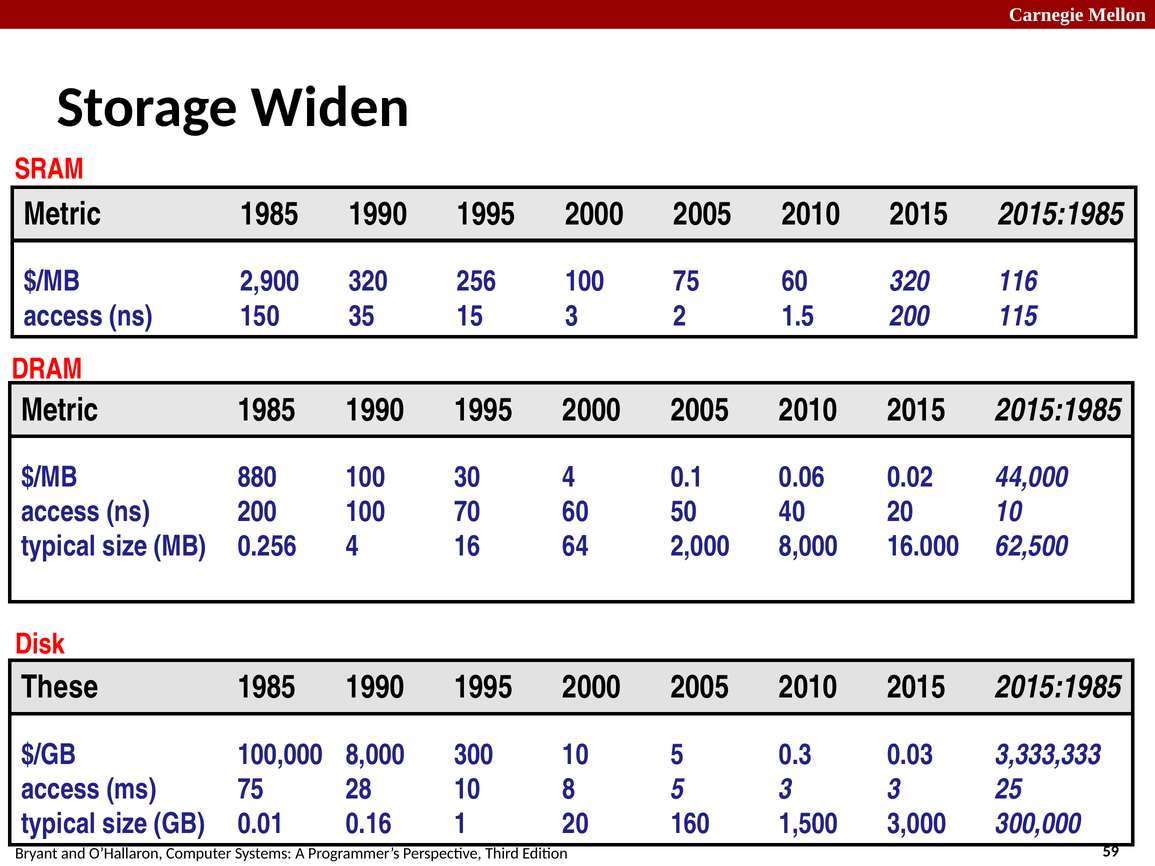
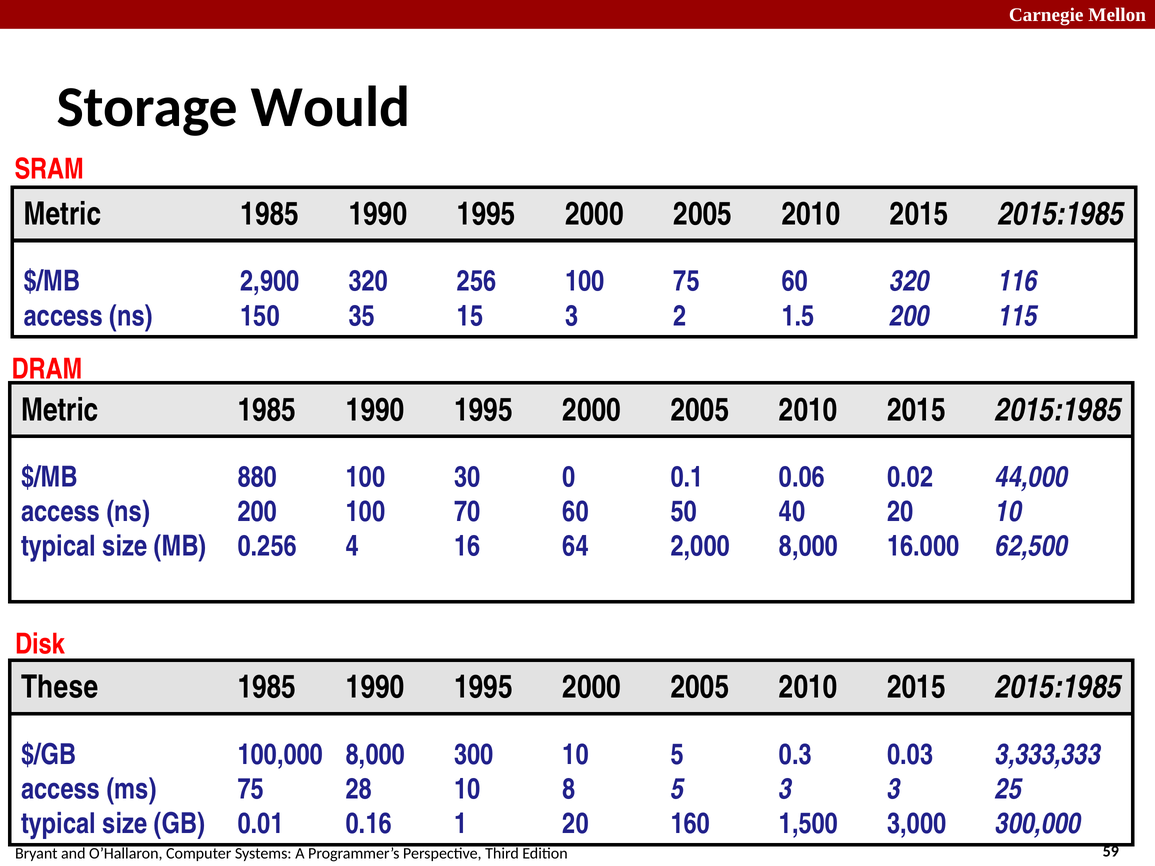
Widen: Widen -> Would
30 4: 4 -> 0
